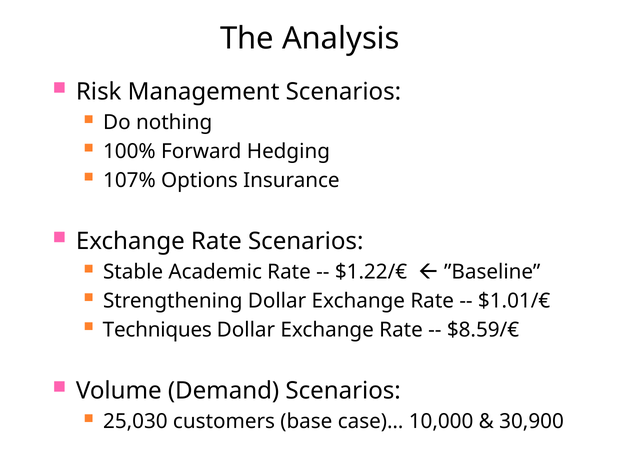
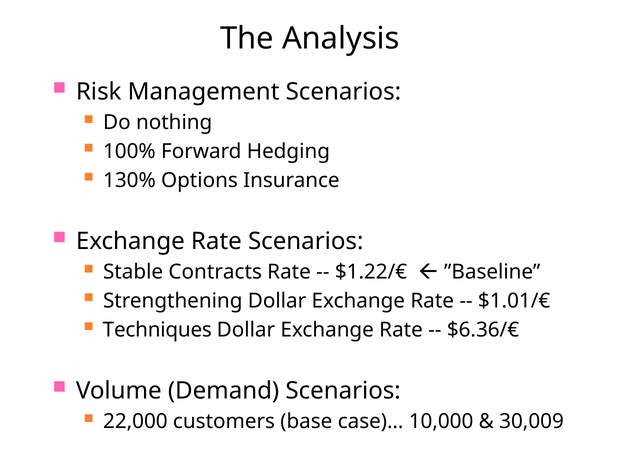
107%: 107% -> 130%
Academic: Academic -> Contracts
$8.59/€: $8.59/€ -> $6.36/€
25,030: 25,030 -> 22,000
30,900: 30,900 -> 30,009
